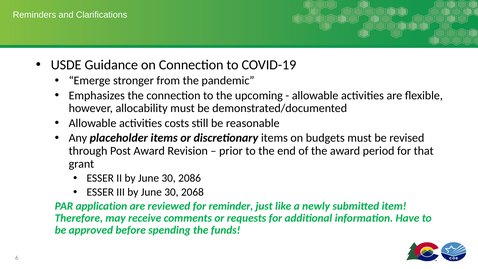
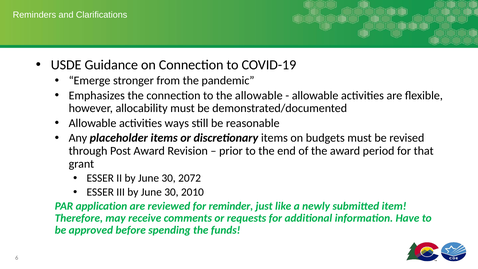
the upcoming: upcoming -> allowable
costs: costs -> ways
2086: 2086 -> 2072
2068: 2068 -> 2010
